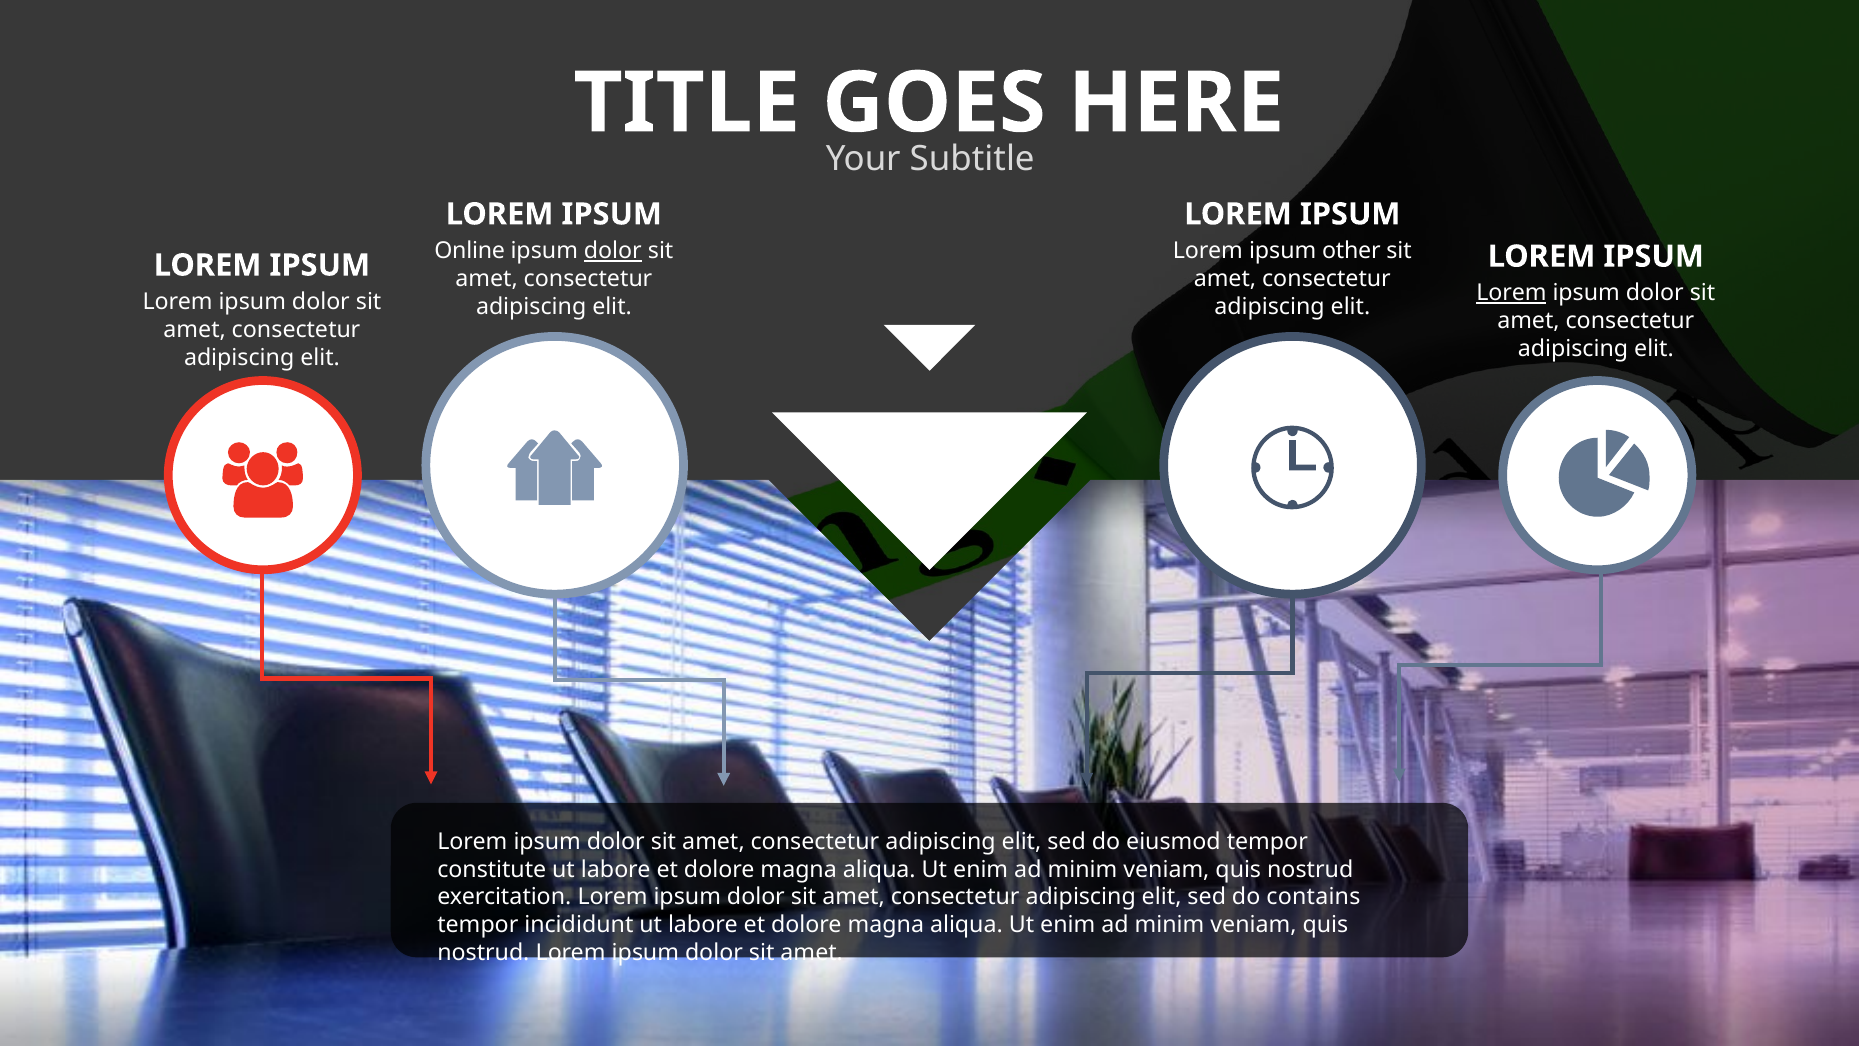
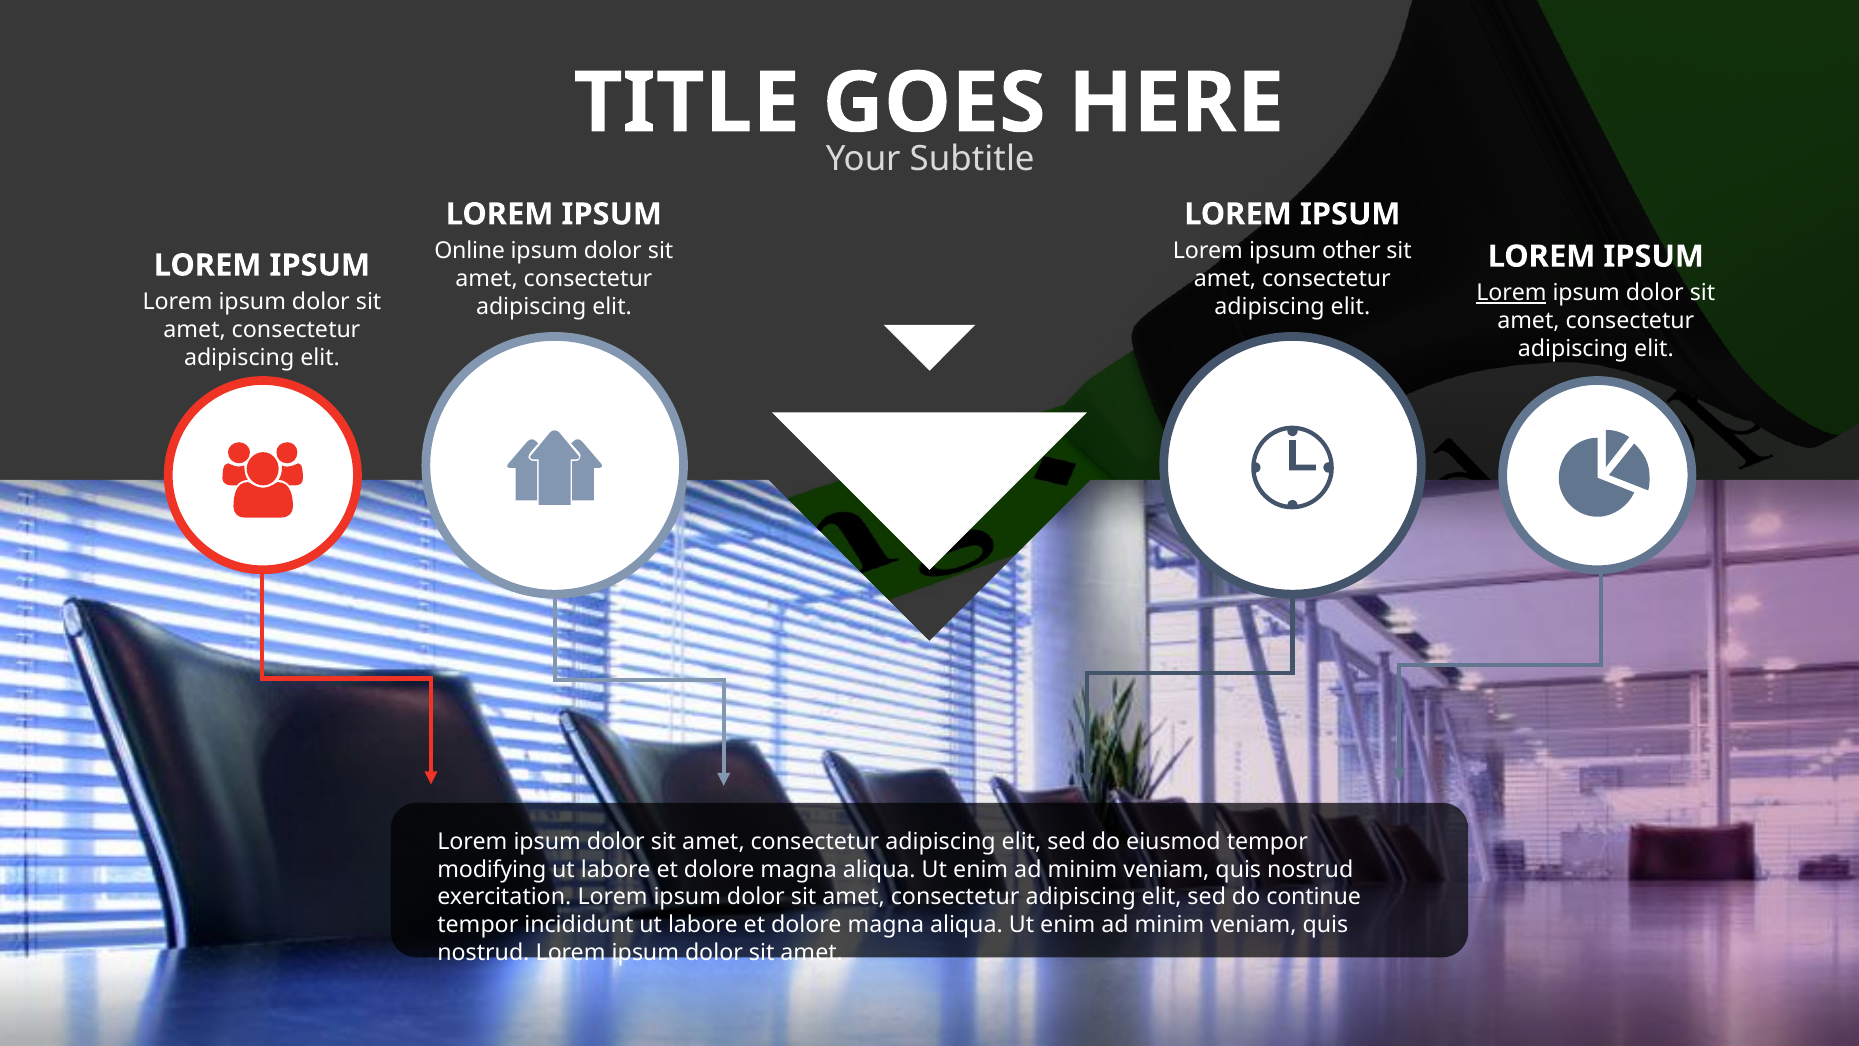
dolor at (613, 251) underline: present -> none
constitute: constitute -> modifying
contains: contains -> continue
